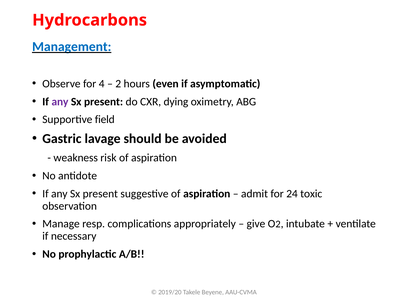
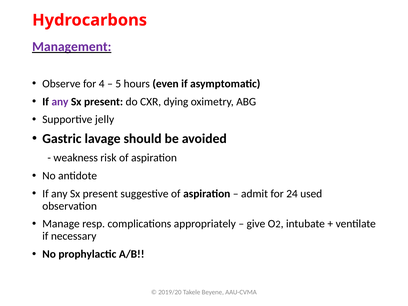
Management colour: blue -> purple
2: 2 -> 5
field: field -> jelly
toxic: toxic -> used
